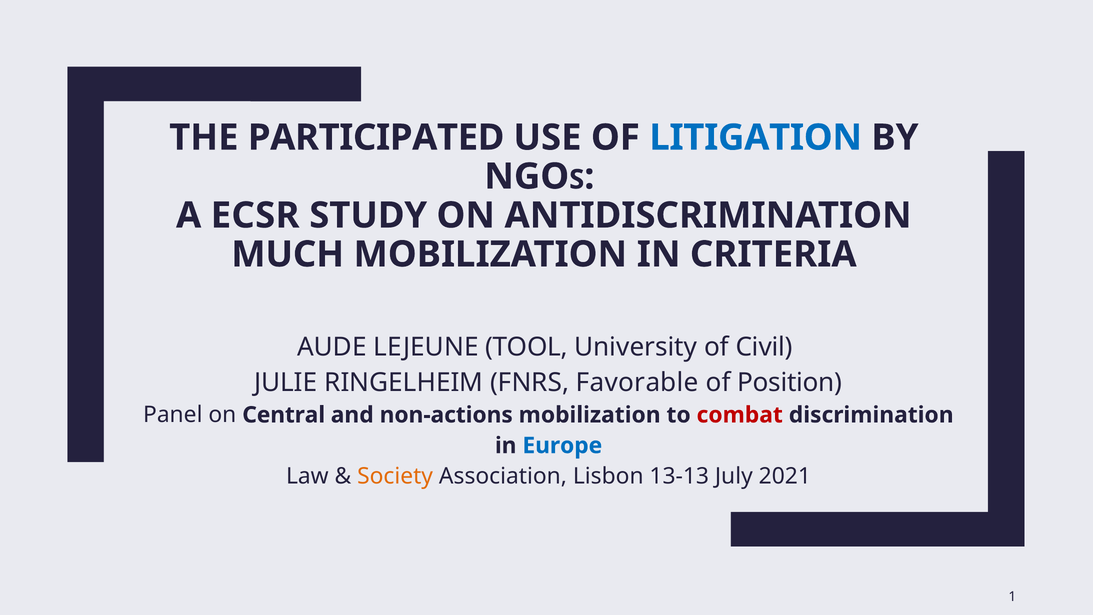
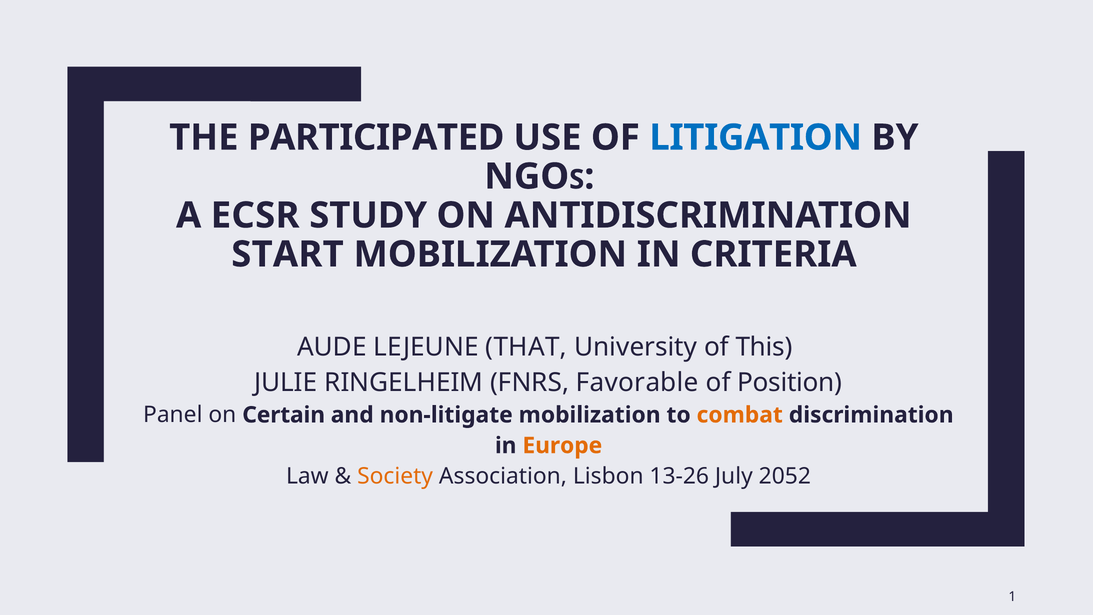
MUCH: MUCH -> START
TOOL: TOOL -> THAT
Civil: Civil -> This
Central: Central -> Certain
non-actions: non-actions -> non-litigate
combat colour: red -> orange
Europe colour: blue -> orange
13-13: 13-13 -> 13-26
2021: 2021 -> 2052
